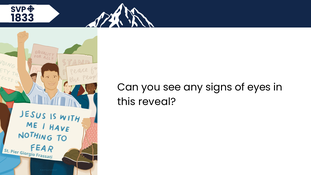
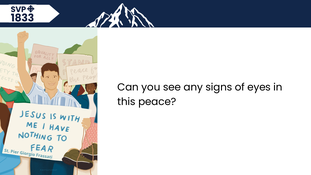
reveal: reveal -> peace
